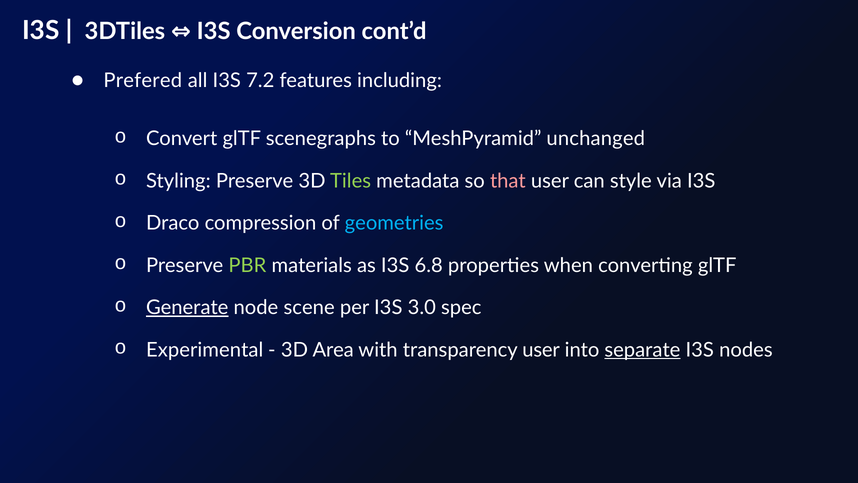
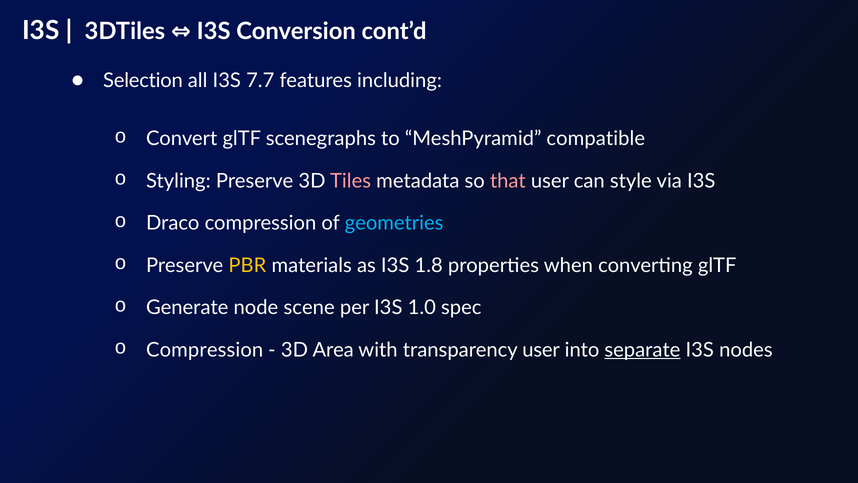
Prefered: Prefered -> Selection
7.2: 7.2 -> 7.7
unchanged: unchanged -> compatible
Tiles colour: light green -> pink
PBR colour: light green -> yellow
6.8: 6.8 -> 1.8
Generate underline: present -> none
3.0: 3.0 -> 1.0
Experimental at (205, 350): Experimental -> Compression
